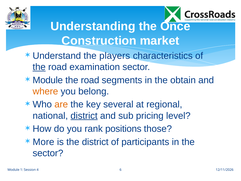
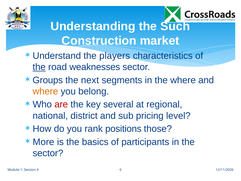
Once: Once -> Such
examination: examination -> weaknesses
Module at (48, 80): Module -> Groups
road at (90, 80): road -> next
the obtain: obtain -> where
are colour: orange -> red
district at (84, 116) underline: present -> none
the district: district -> basics
